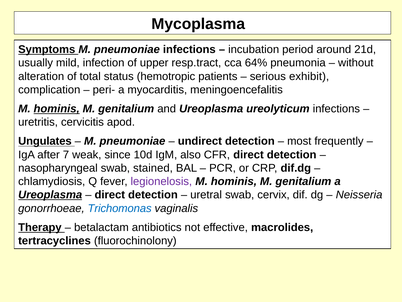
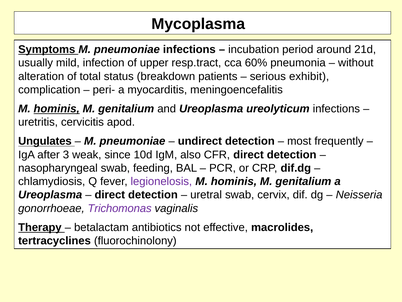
64%: 64% -> 60%
hemotropic: hemotropic -> breakdown
7: 7 -> 3
stained: stained -> feeding
Ureoplasma at (50, 195) underline: present -> none
Trichomonas colour: blue -> purple
